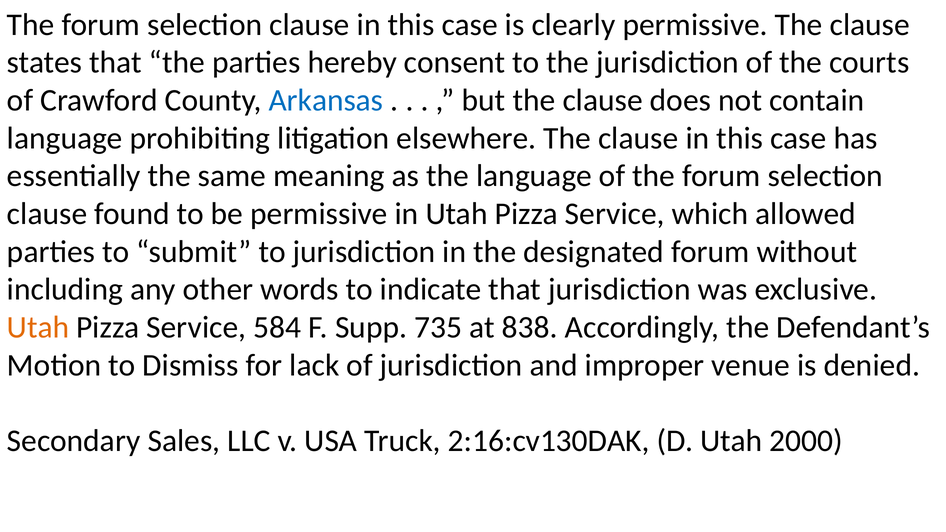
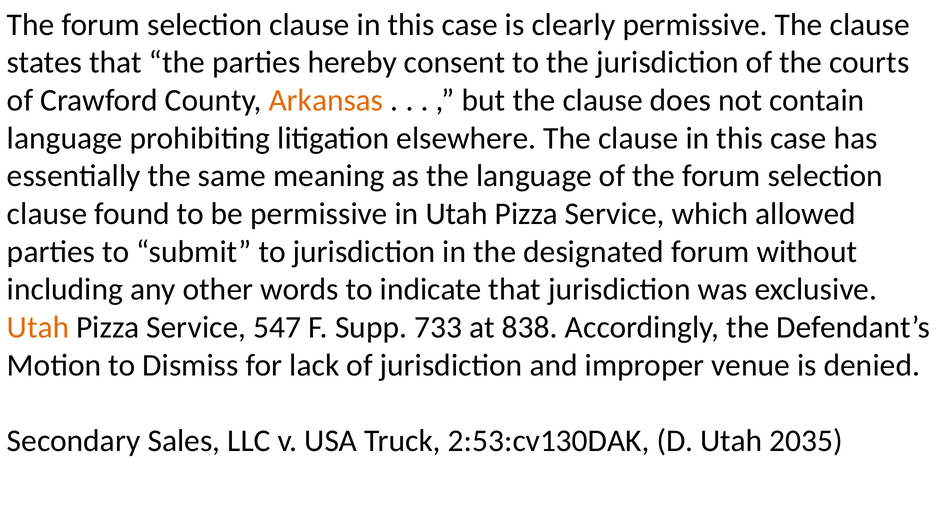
Arkansas colour: blue -> orange
584: 584 -> 547
735: 735 -> 733
2:16:cv130DAK: 2:16:cv130DAK -> 2:53:cv130DAK
2000: 2000 -> 2035
